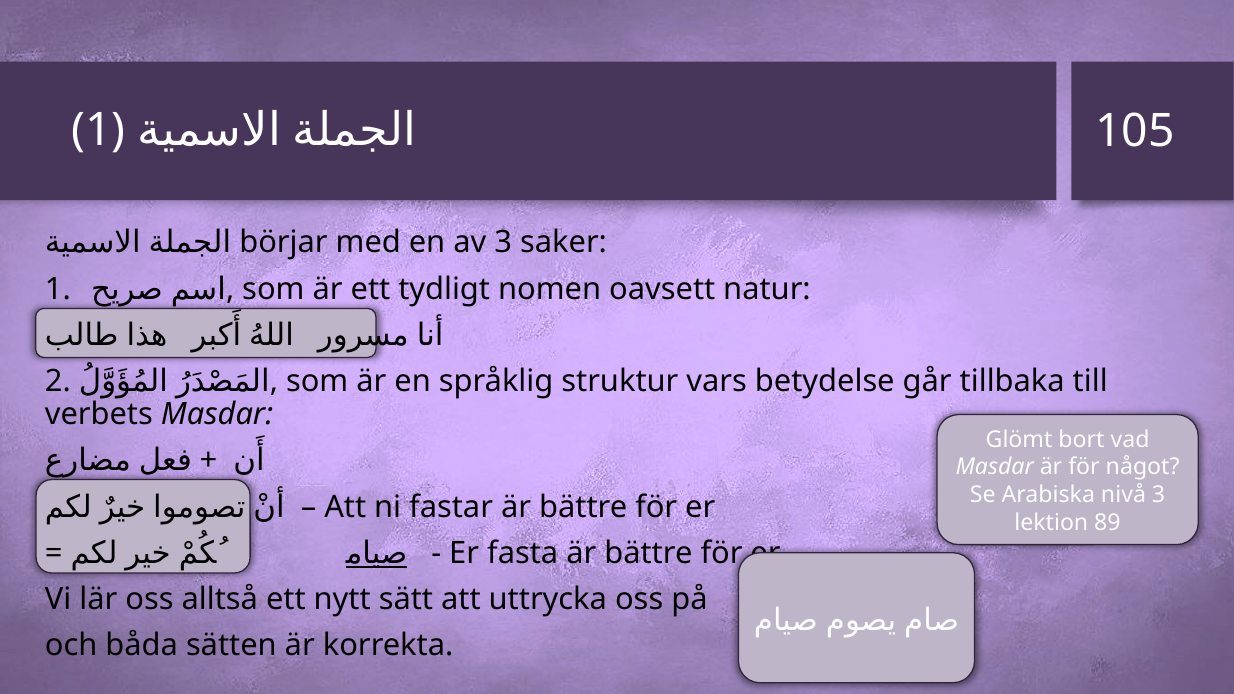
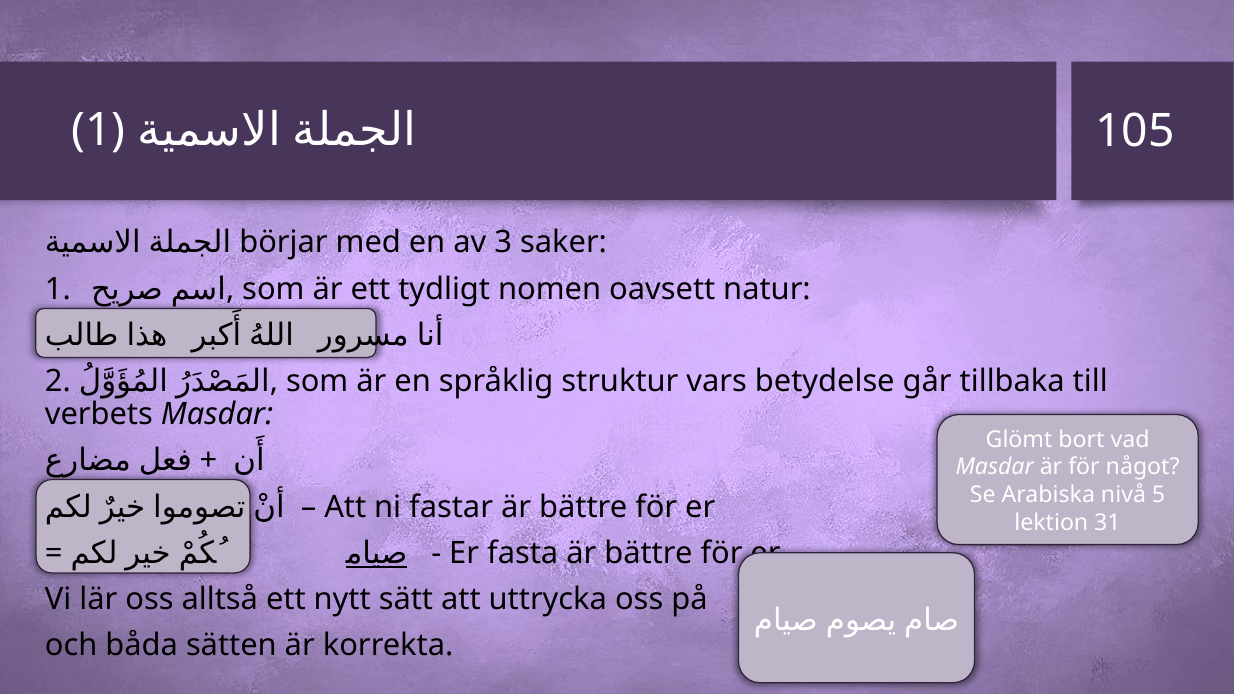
nivå 3: 3 -> 5
89: 89 -> 31
